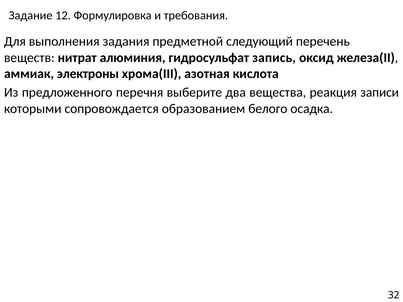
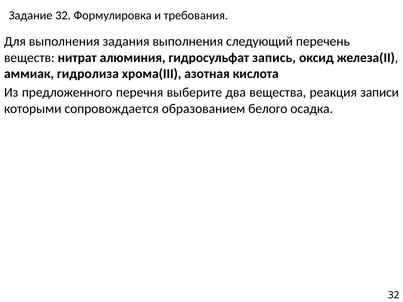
Задание 12: 12 -> 32
задания предметной: предметной -> выполнения
электроны: электроны -> гидролиза
